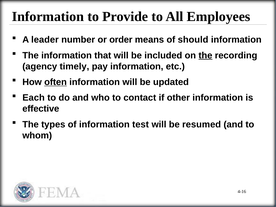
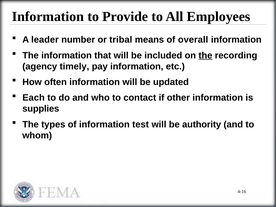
order: order -> tribal
should: should -> overall
often underline: present -> none
effective: effective -> supplies
resumed: resumed -> authority
